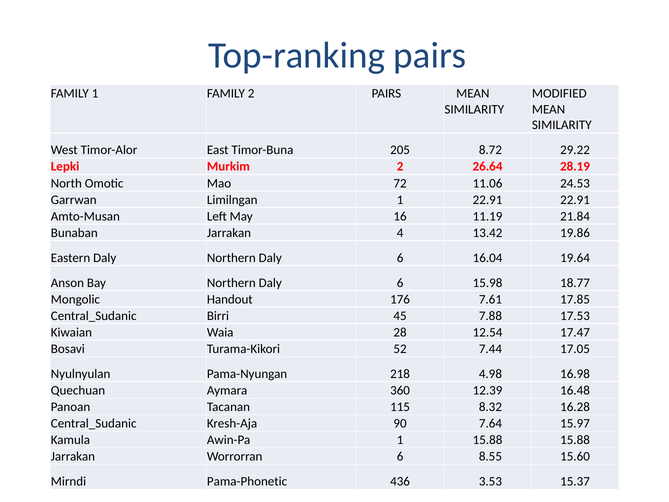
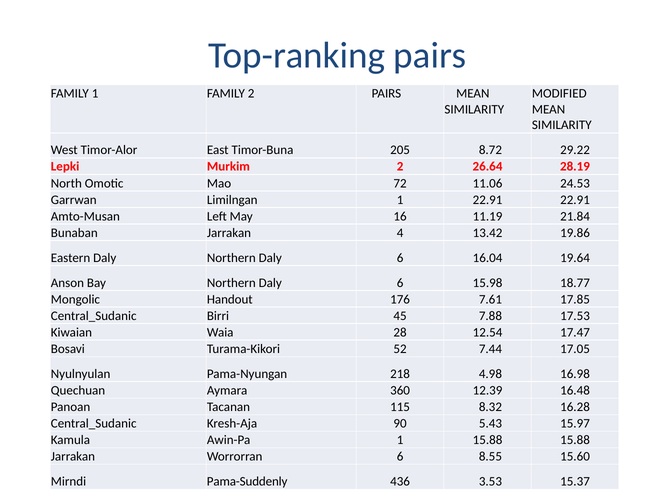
7.64: 7.64 -> 5.43
Pama-Phonetic: Pama-Phonetic -> Pama-Suddenly
